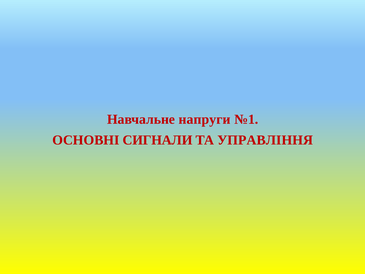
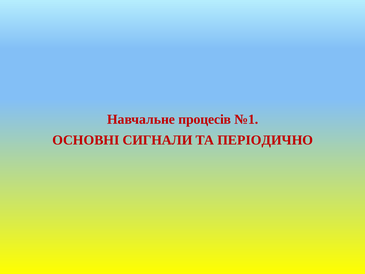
напруги: напруги -> процесів
УПРАВЛІННЯ: УПРАВЛІННЯ -> ПЕРІОДИЧНО
